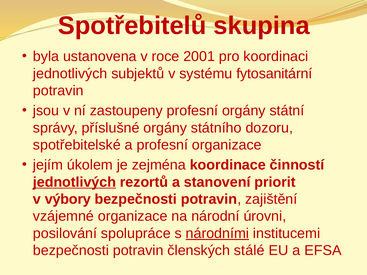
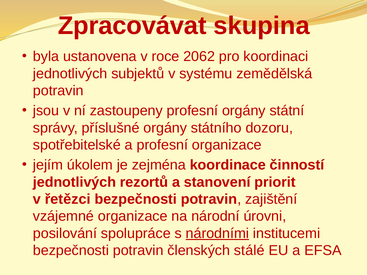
Spotřebitelů: Spotřebitelů -> Zpracovávat
2001: 2001 -> 2062
fytosanitární: fytosanitární -> zemědělská
jednotlivých at (75, 182) underline: present -> none
výbory: výbory -> řetězci
